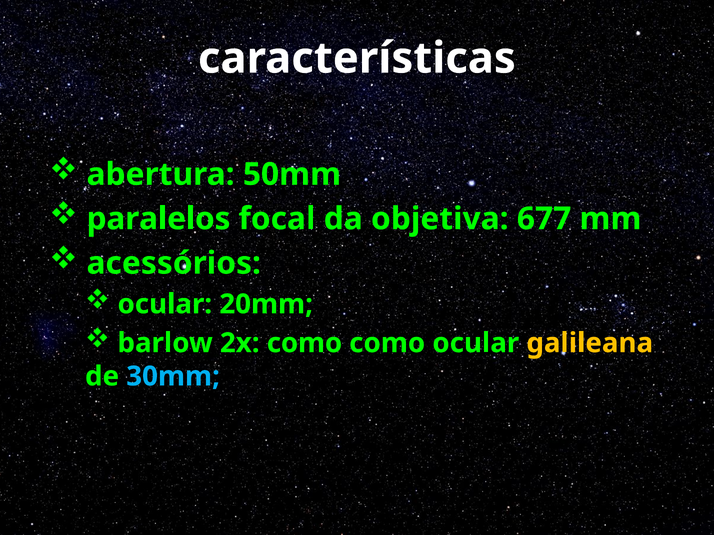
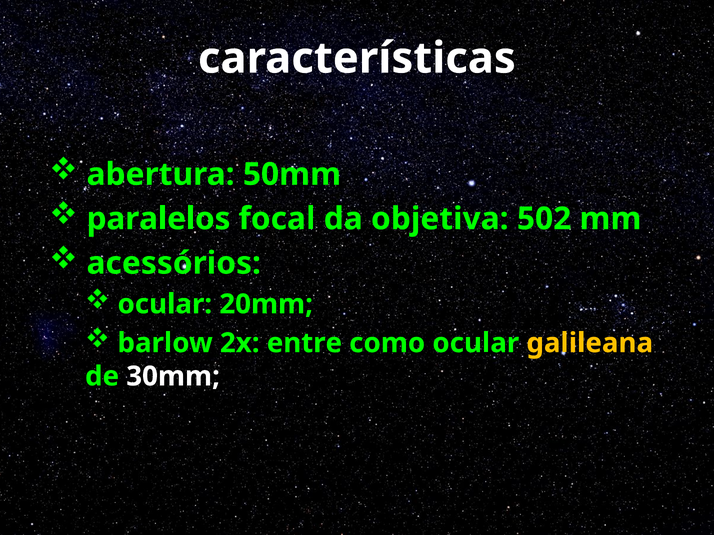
677: 677 -> 502
2x como: como -> entre
30mm colour: light blue -> white
